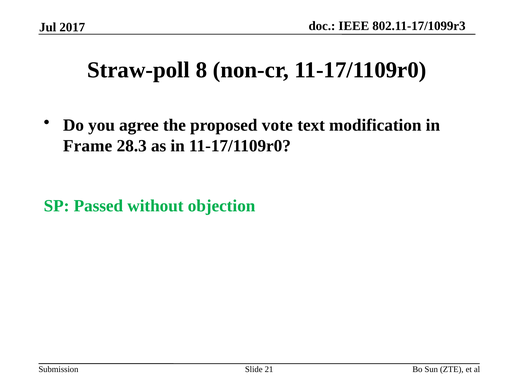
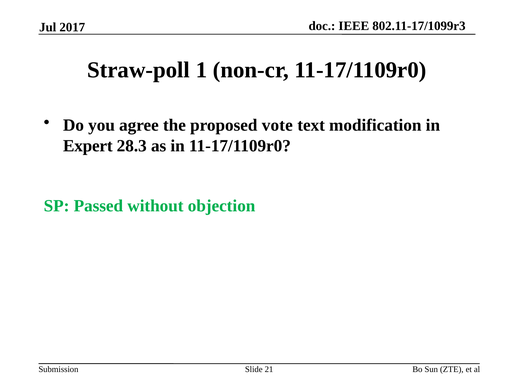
8: 8 -> 1
Frame: Frame -> Expert
